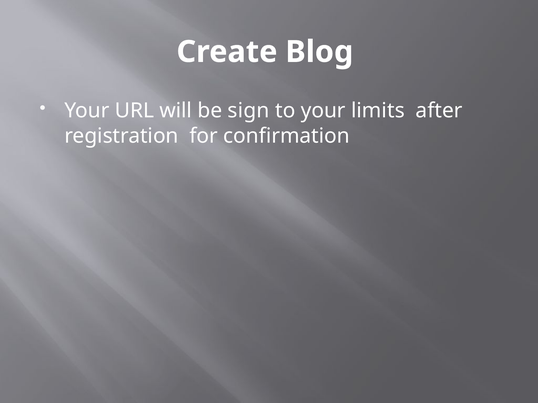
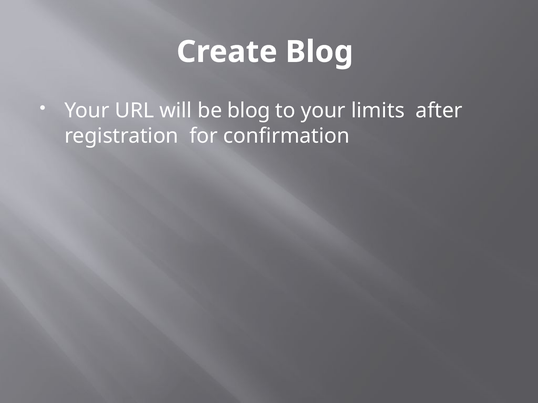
be sign: sign -> blog
